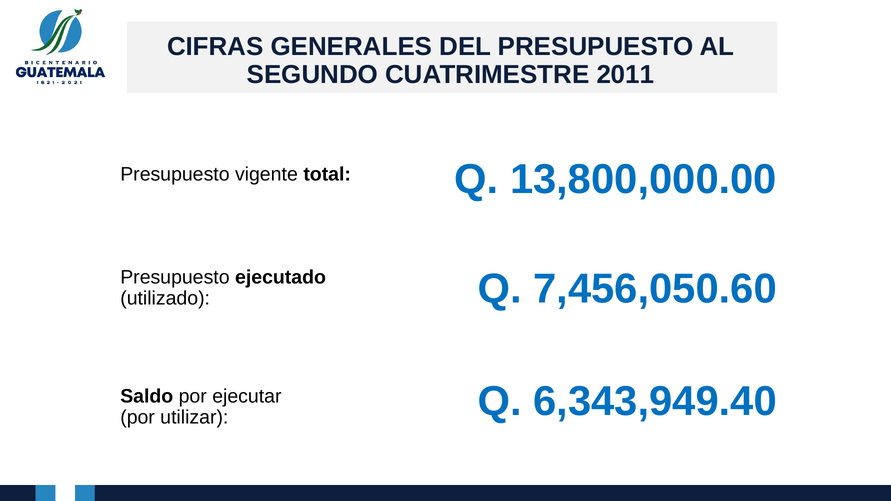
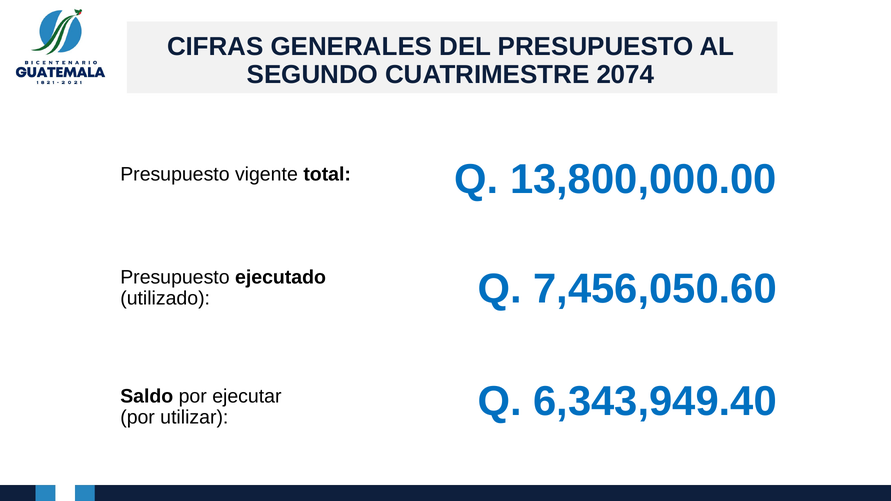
2011: 2011 -> 2074
